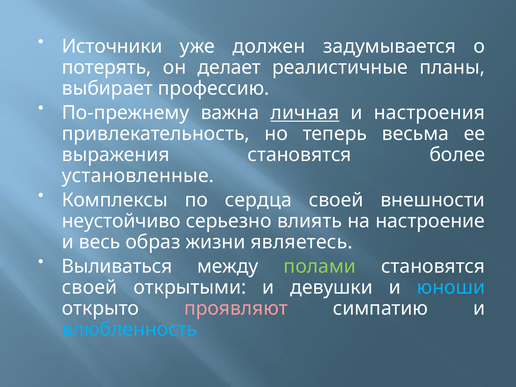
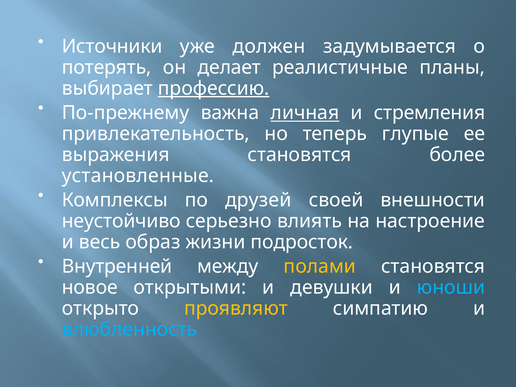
профессию underline: none -> present
настроения: настроения -> стремления
весьма: весьма -> глупые
сердца: сердца -> друзей
являетесь: являетесь -> подросток
Выливаться: Выливаться -> Внутренней
полами colour: light green -> yellow
своей at (90, 287): своей -> новое
проявляют colour: pink -> yellow
